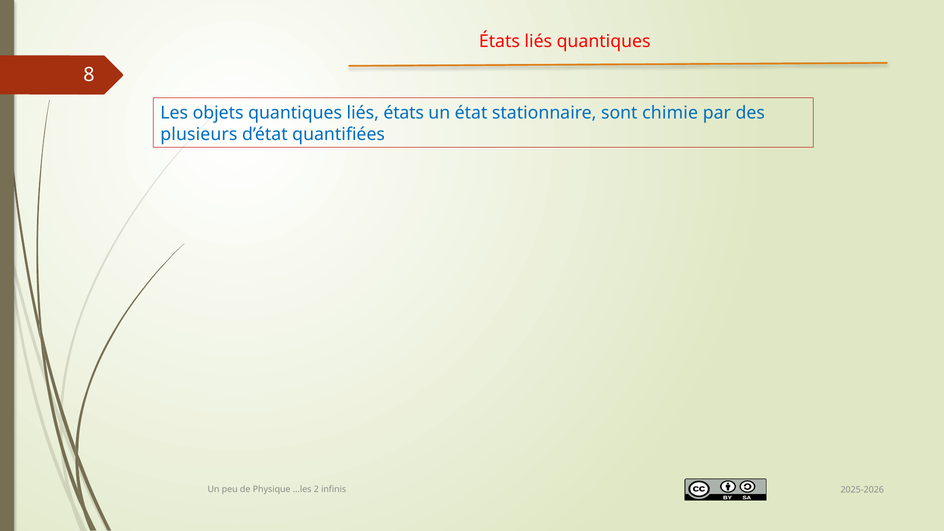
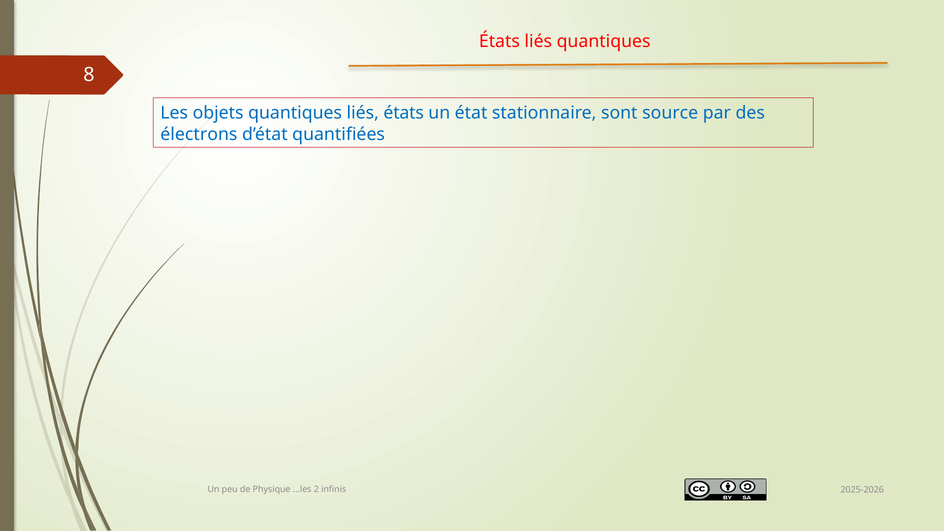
chimie: chimie -> source
plusieurs: plusieurs -> électrons
